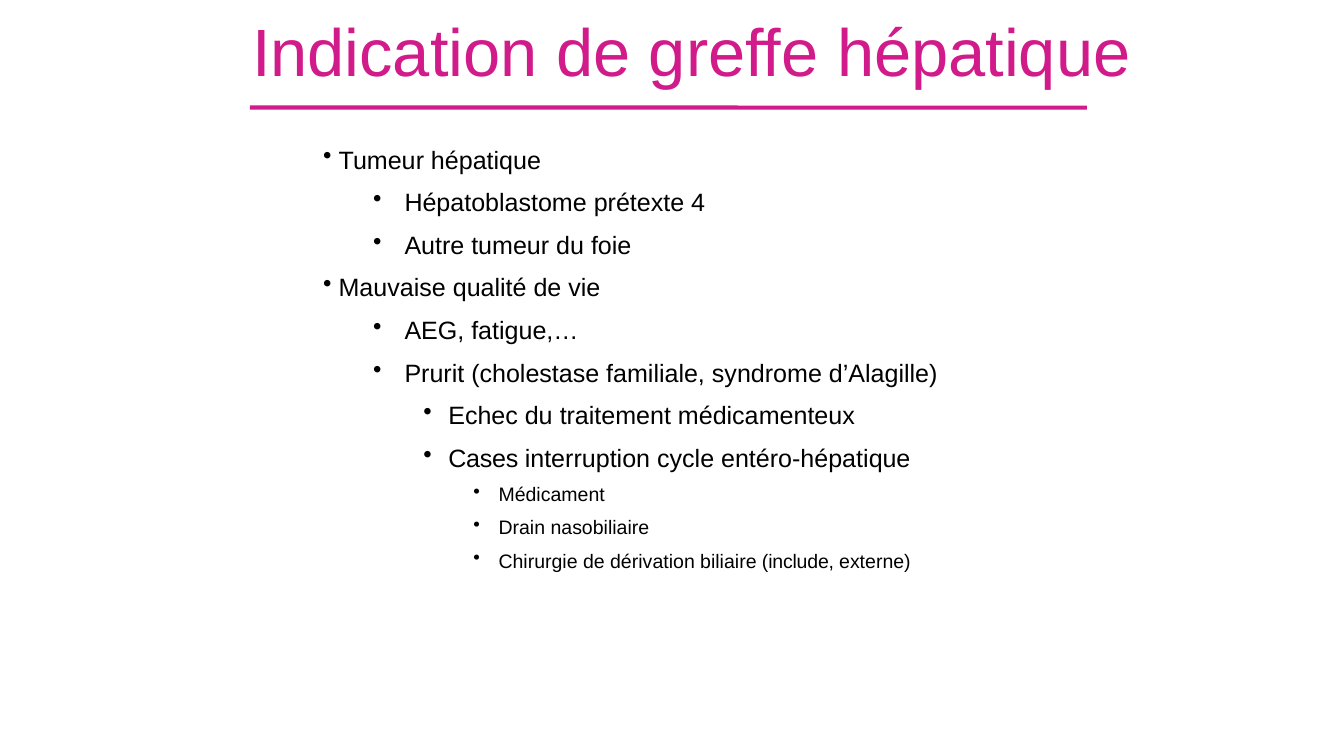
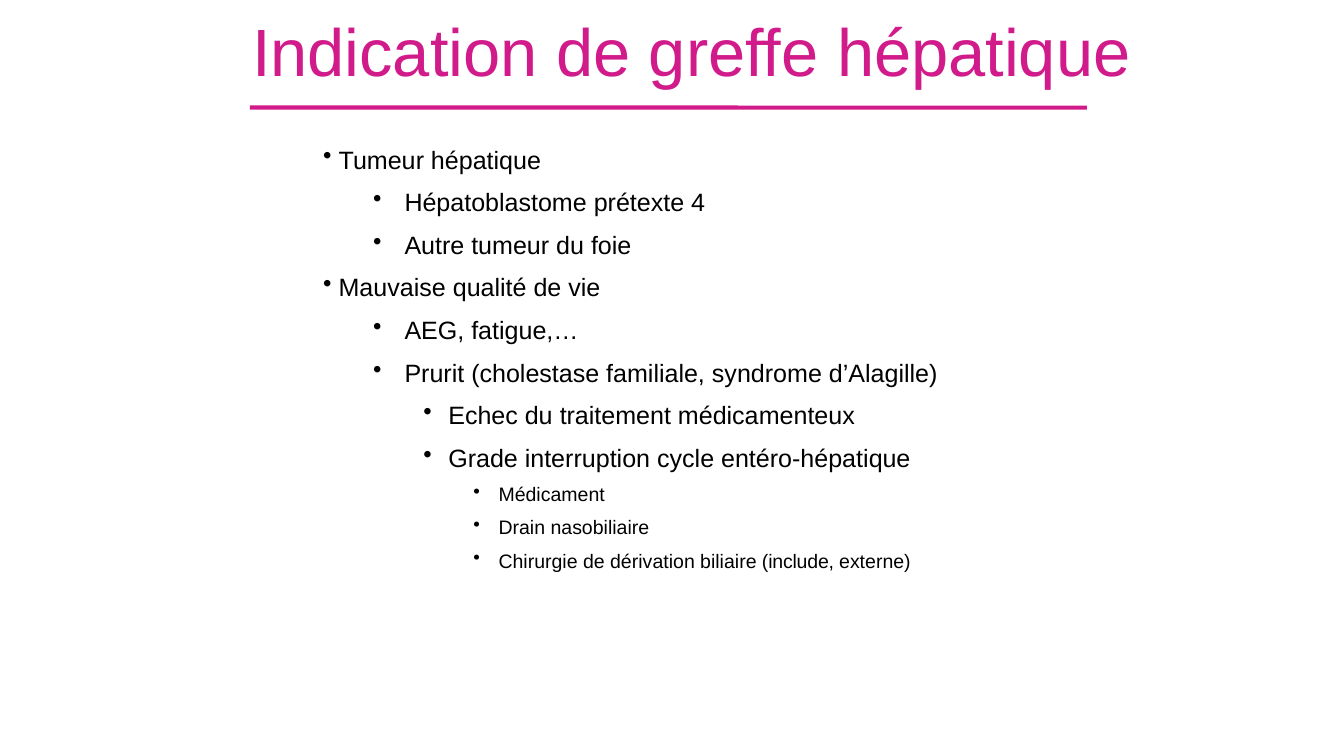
Cases: Cases -> Grade
